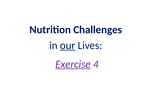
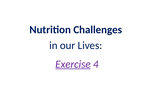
our underline: present -> none
